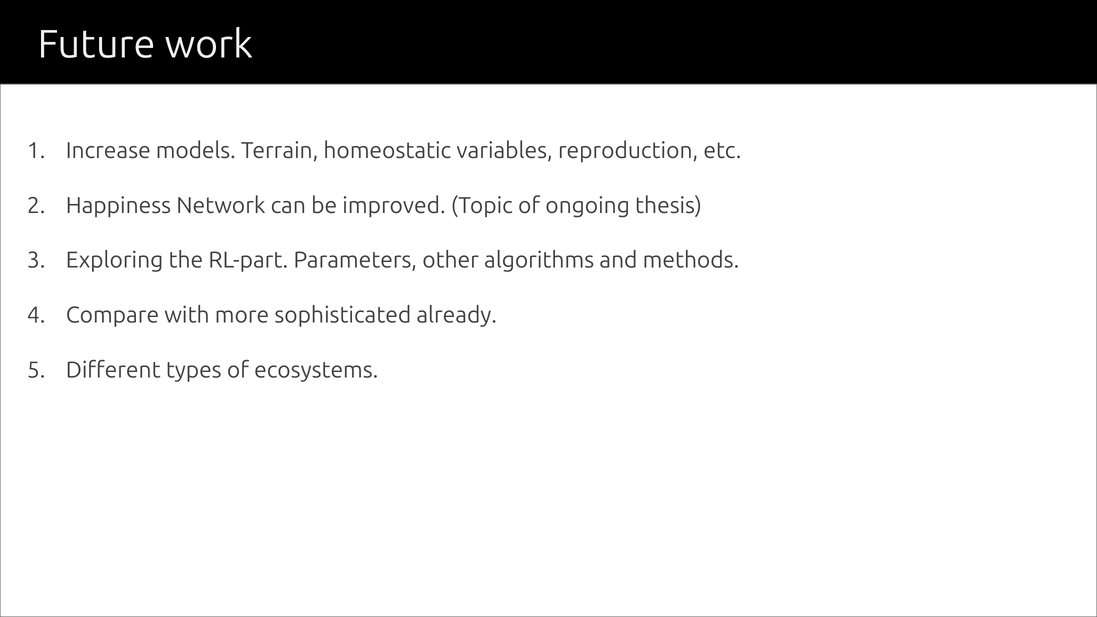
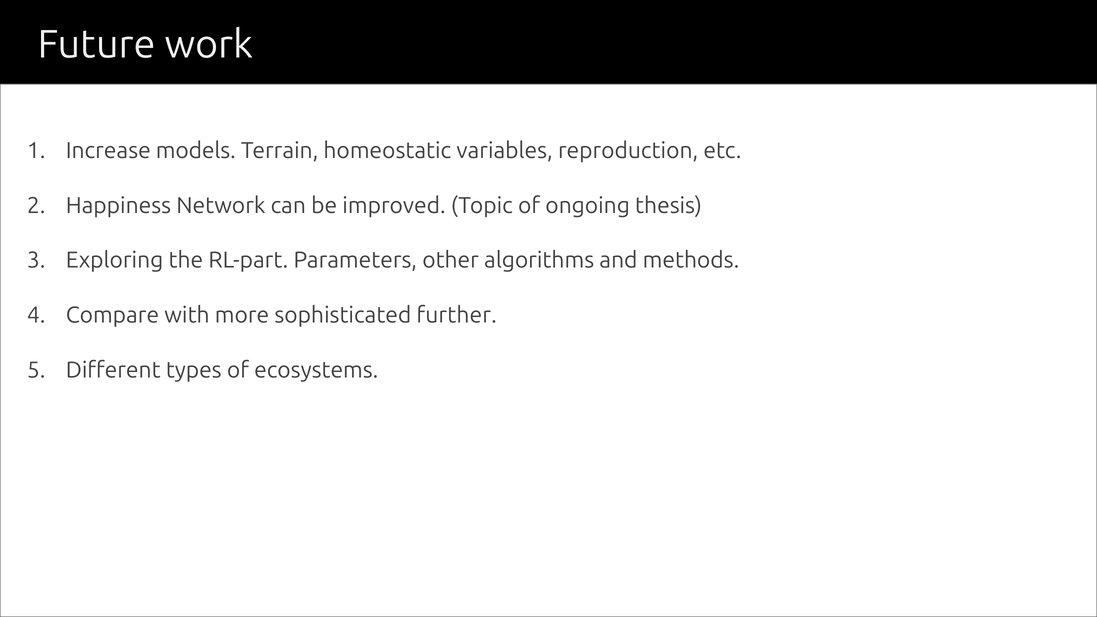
already: already -> further
